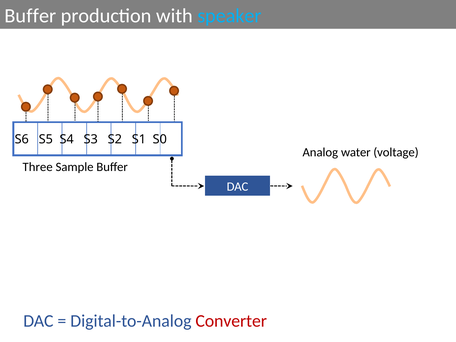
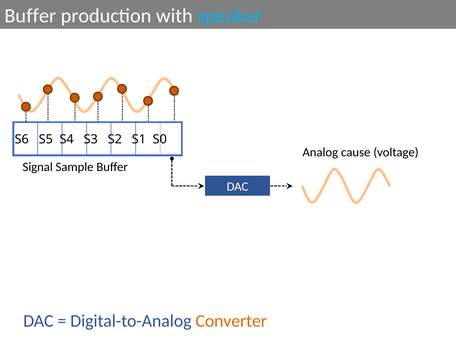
water: water -> cause
Three: Three -> Signal
Converter colour: red -> orange
